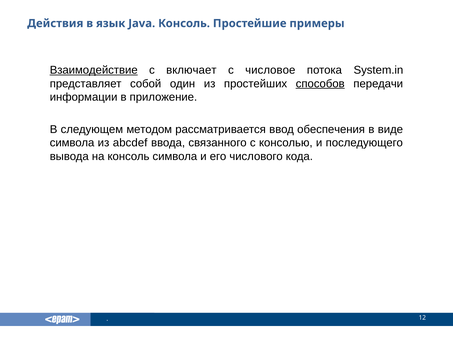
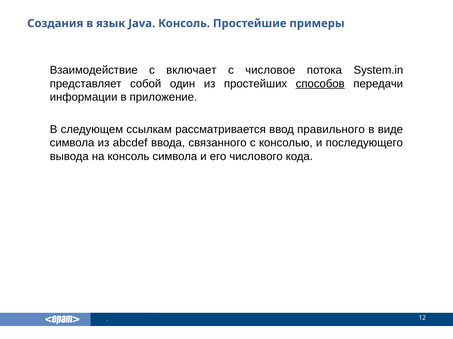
Действия: Действия -> Создания
Взаимодействие underline: present -> none
методом: методом -> ссылкам
обеспечения: обеспечения -> правильного
